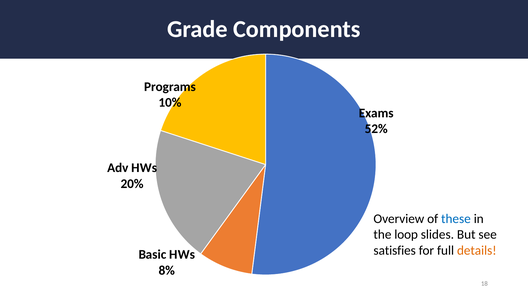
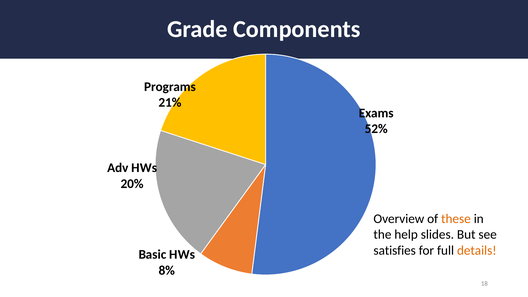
10%: 10% -> 21%
these colour: blue -> orange
loop: loop -> help
